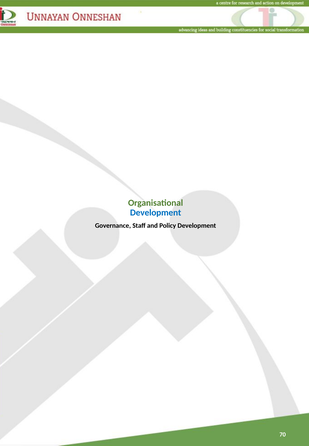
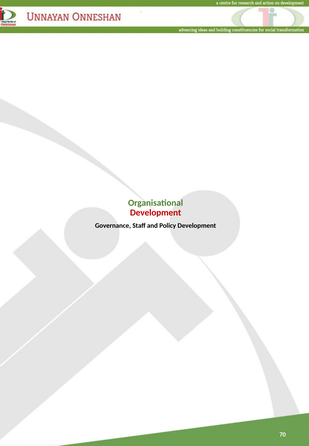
Development at (156, 213) colour: blue -> red
